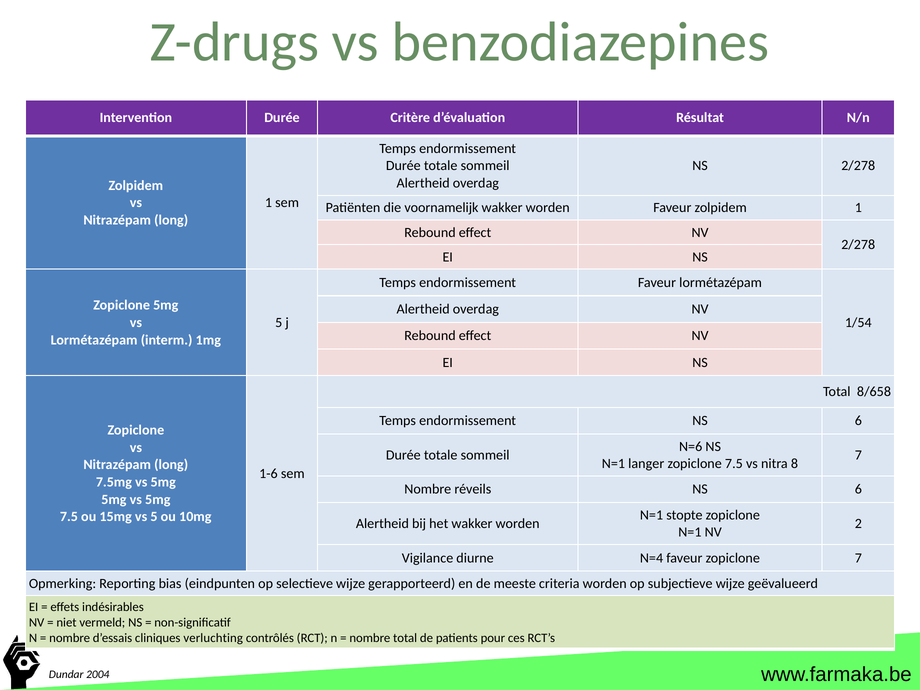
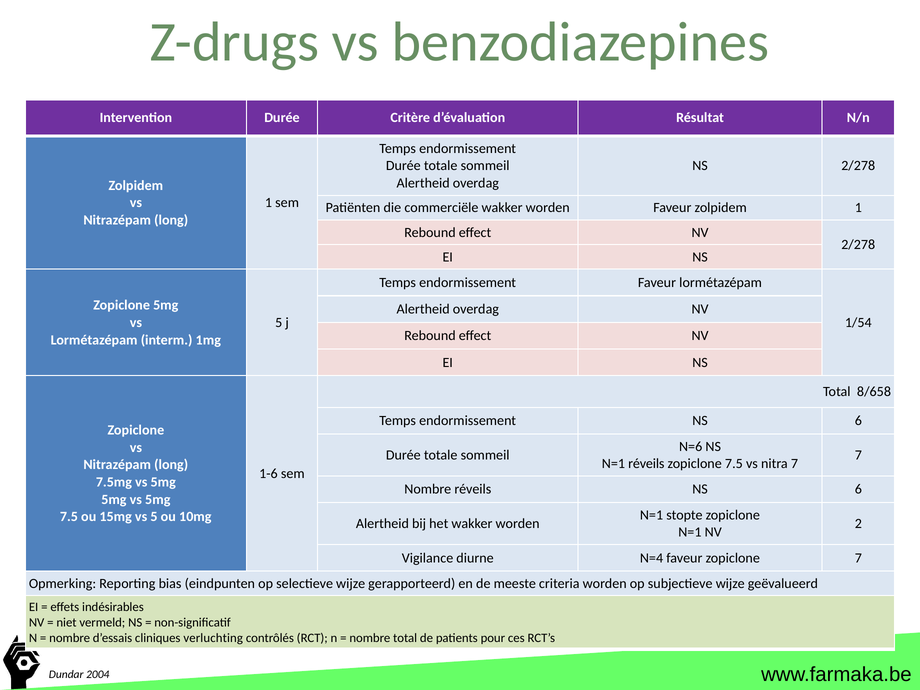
voornamelijk: voornamelijk -> commerciële
N=1 langer: langer -> réveils
nitra 8: 8 -> 7
